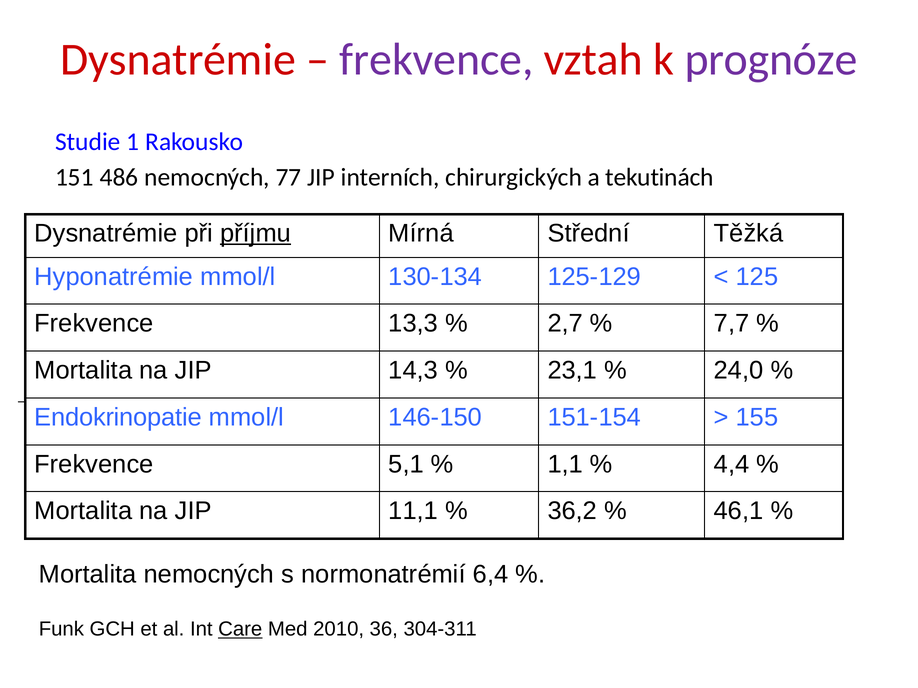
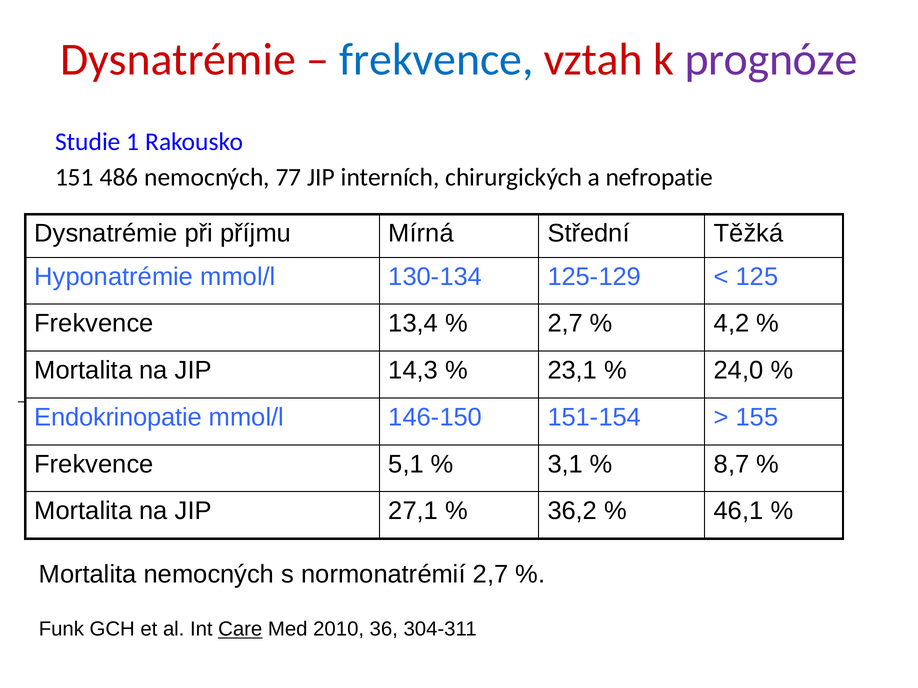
frekvence at (437, 60) colour: purple -> blue
tekutinách: tekutinách -> nefropatie
příjmu underline: present -> none
13,3: 13,3 -> 13,4
7,7: 7,7 -> 4,2
1,1: 1,1 -> 3,1
4,4: 4,4 -> 8,7
11,1: 11,1 -> 27,1
normonatrémií 6,4: 6,4 -> 2,7
